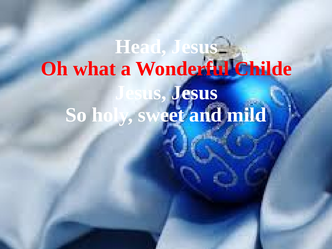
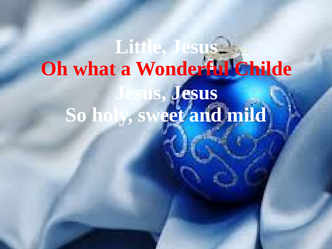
Head: Head -> Little
